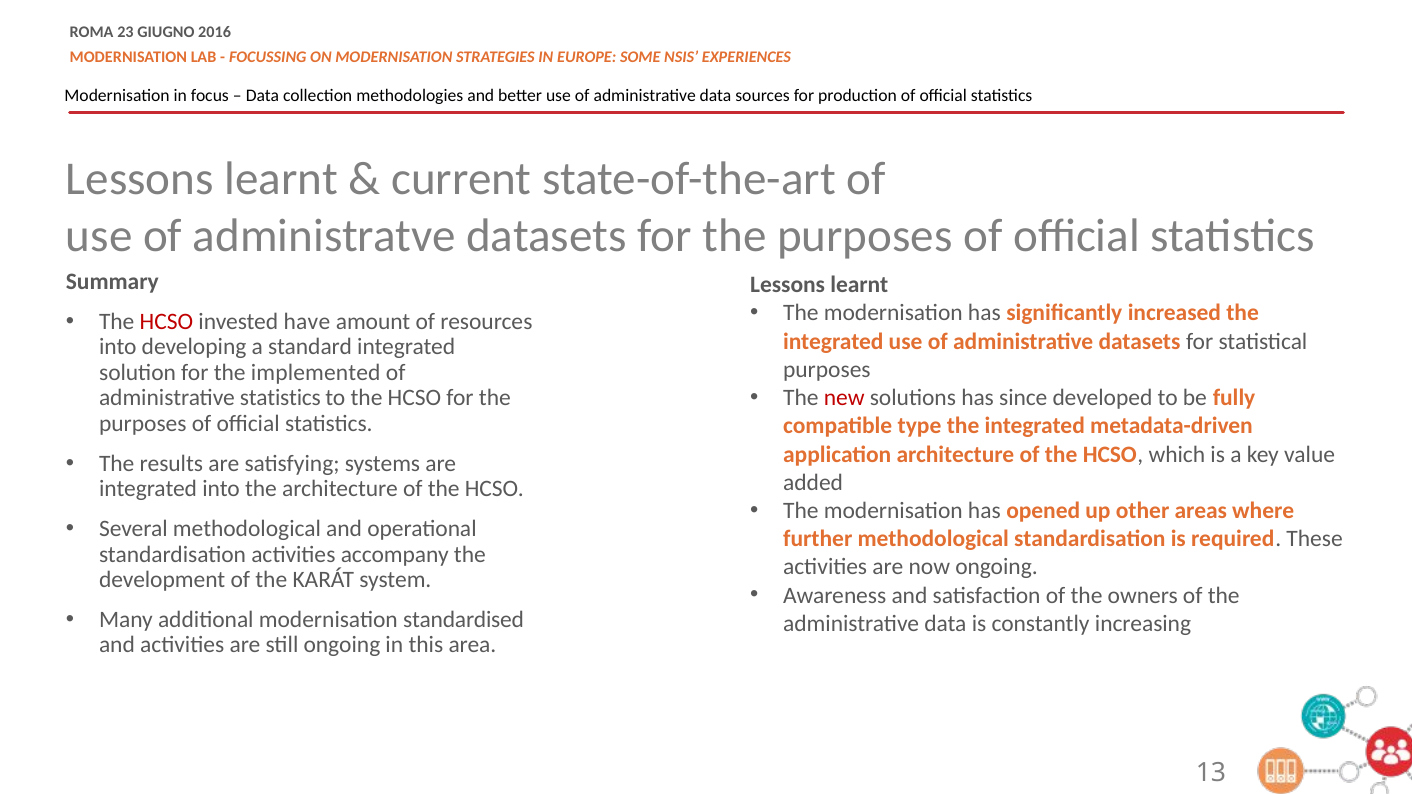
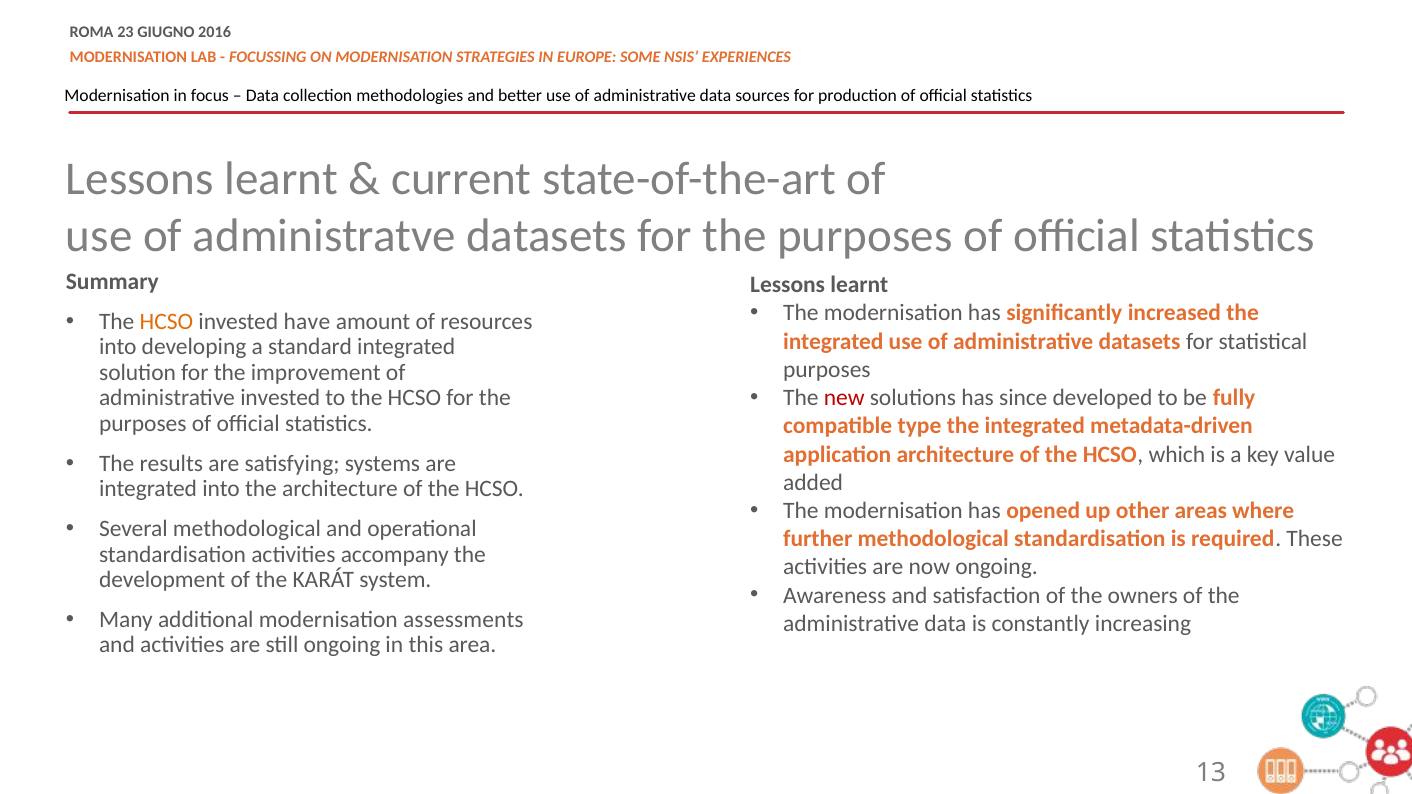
HCSO at (166, 322) colour: red -> orange
implemented: implemented -> improvement
administrative statistics: statistics -> invested
standardised: standardised -> assessments
